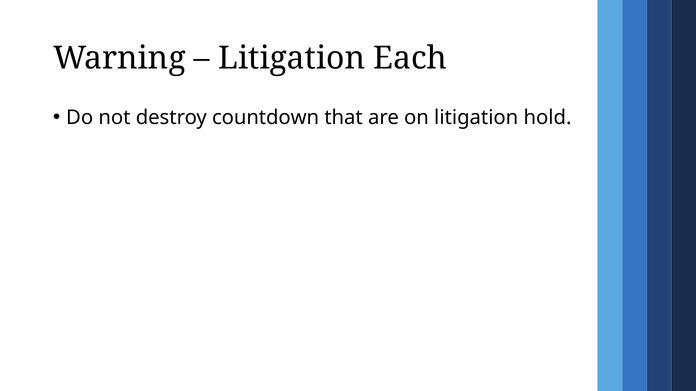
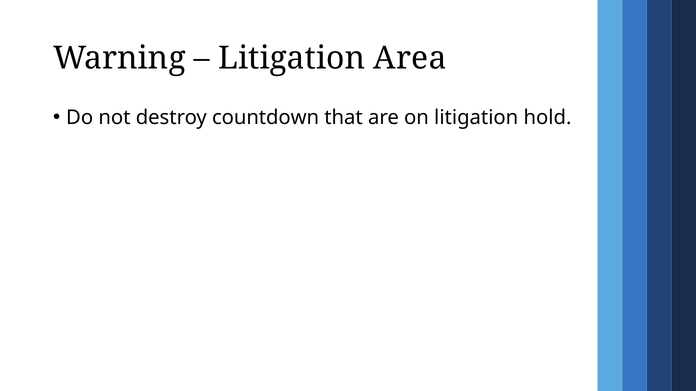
Each: Each -> Area
